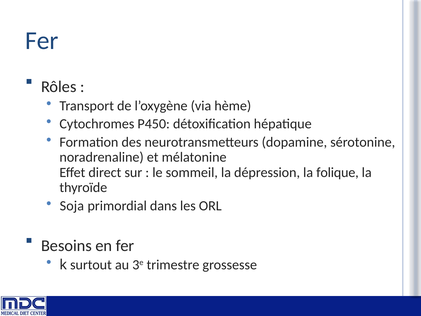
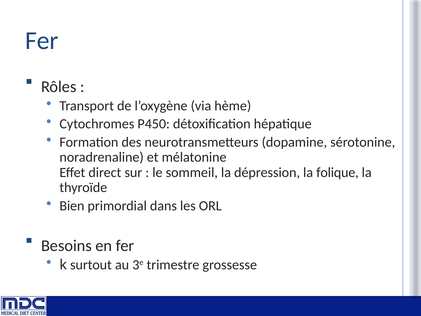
Soja: Soja -> Bien
